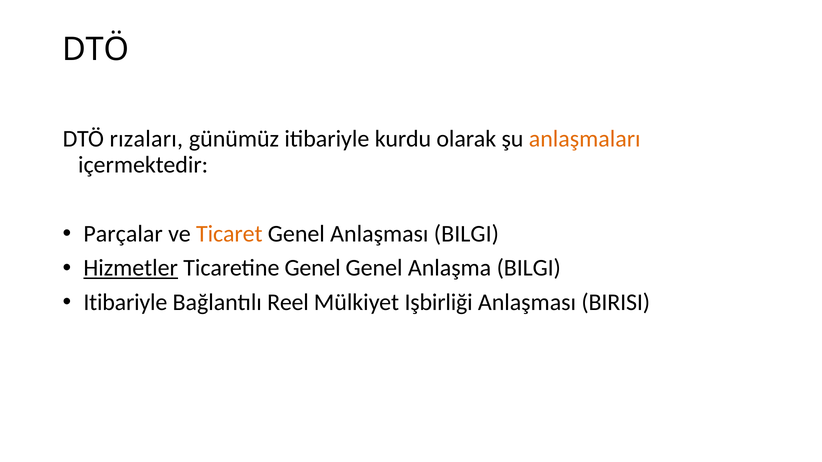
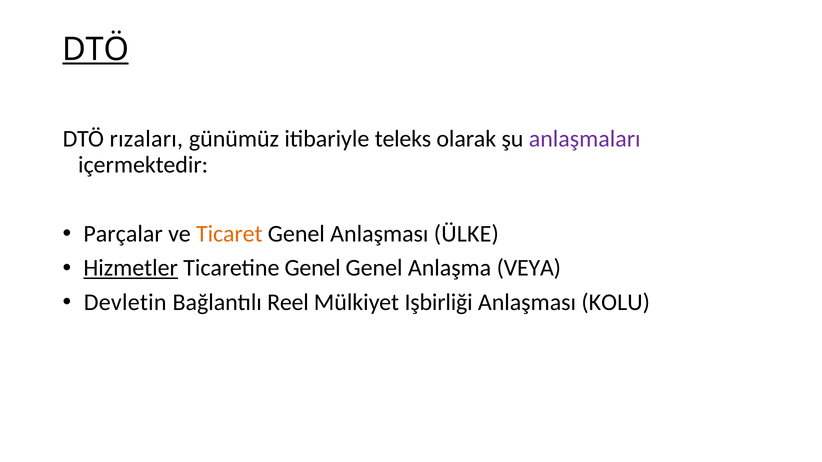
DTÖ at (96, 50) underline: none -> present
kurdu: kurdu -> teleks
anlaşmaları colour: orange -> purple
Anlaşması BILGI: BILGI -> ÜLKE
Anlaşma BILGI: BILGI -> VEYA
Itibariyle at (125, 303): Itibariyle -> Devletin
BIRISI: BIRISI -> KOLU
